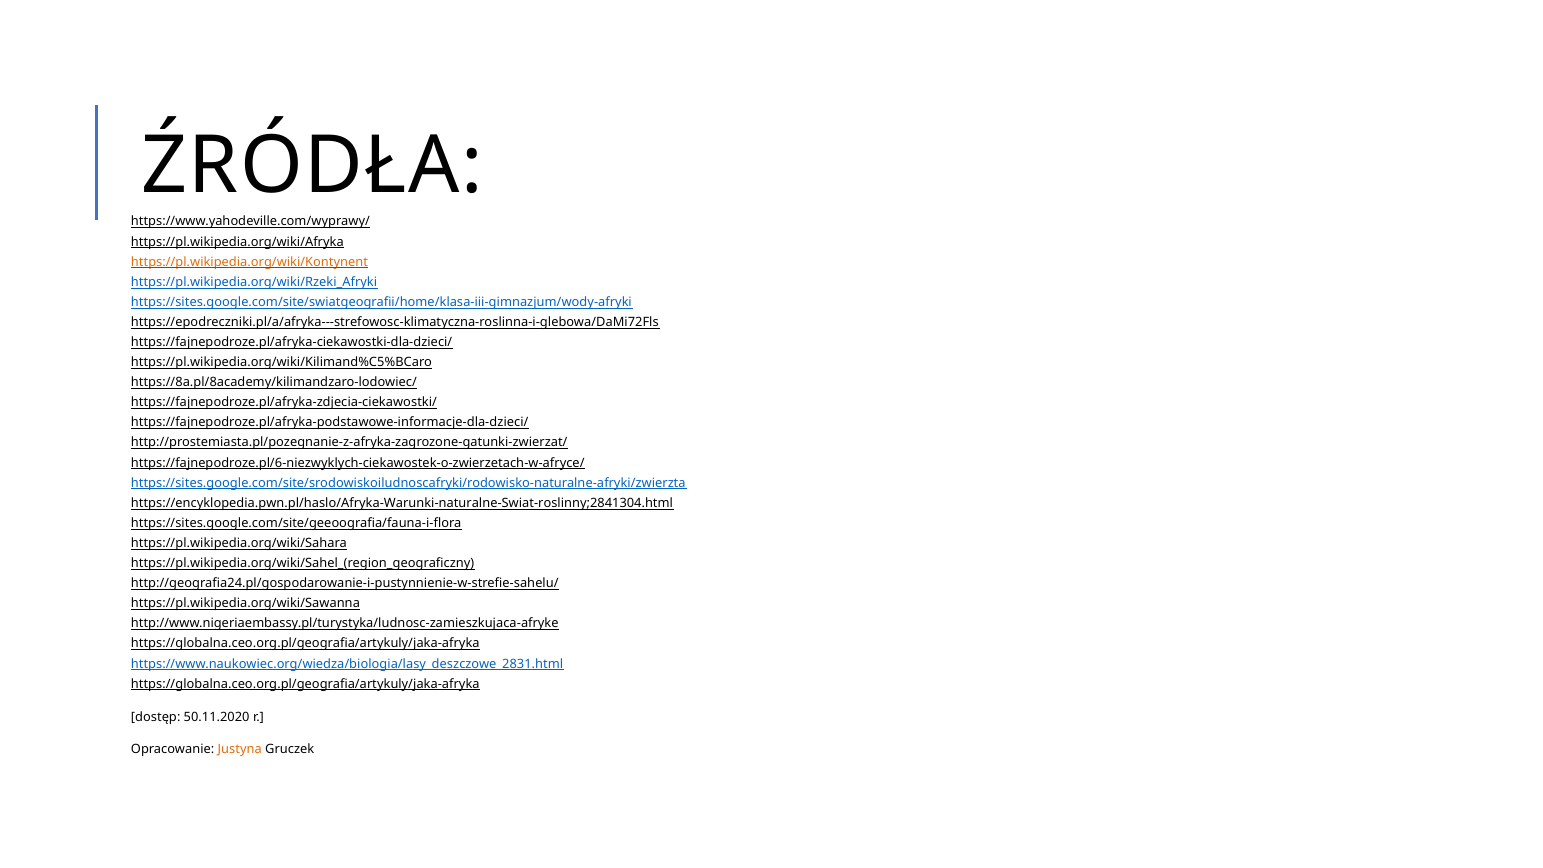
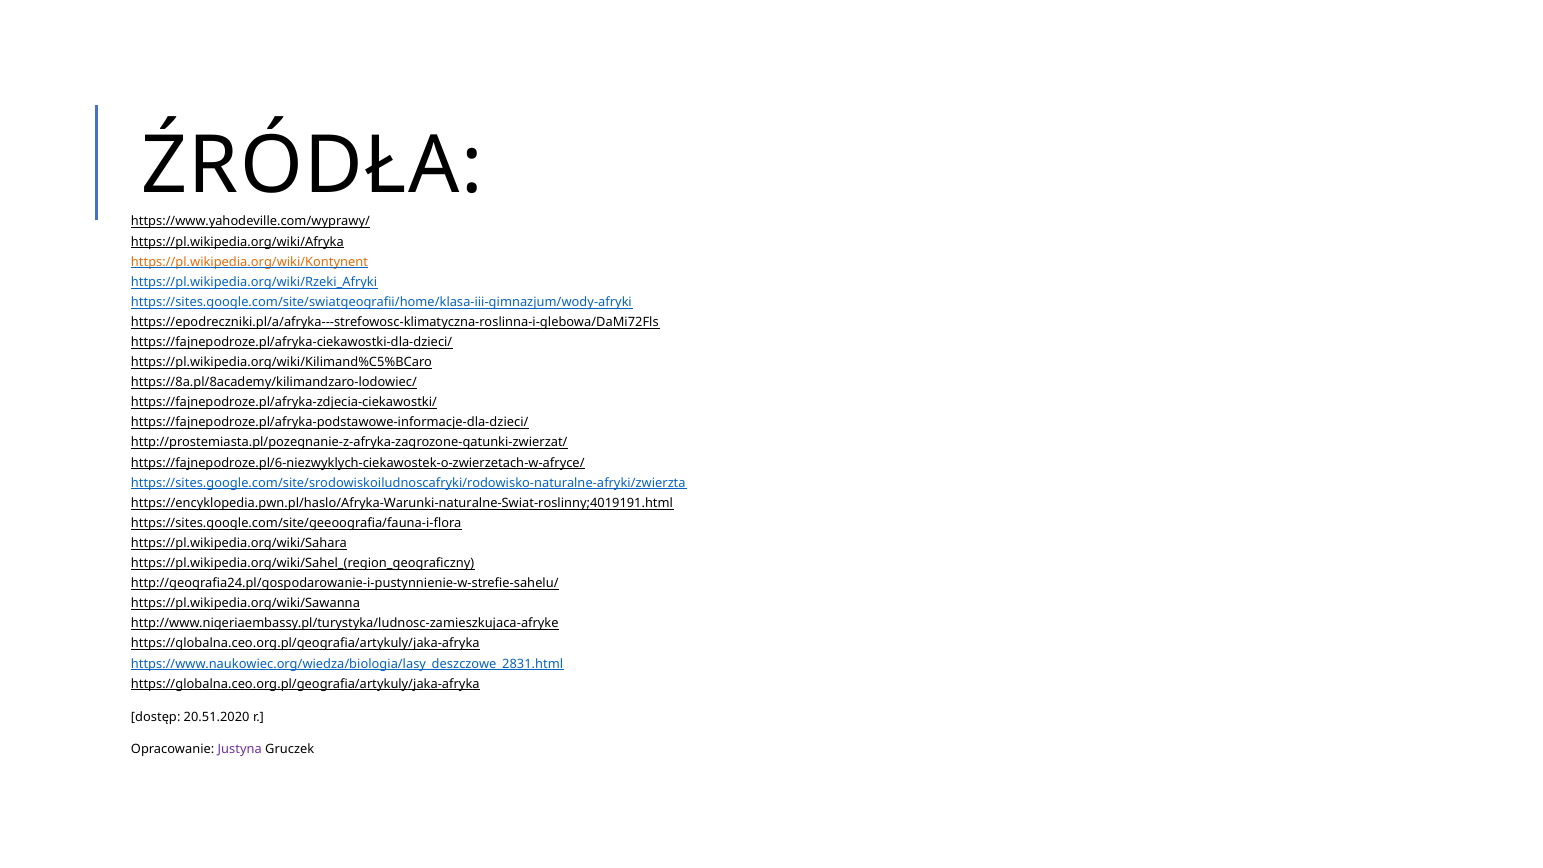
https://encyklopedia.pwn.pl/haslo/Afryka-Warunki-naturalne-Swiat-roslinny;2841304.html: https://encyklopedia.pwn.pl/haslo/Afryka-Warunki-naturalne-Swiat-roslinny;2841304.html -> https://encyklopedia.pwn.pl/haslo/Afryka-Warunki-naturalne-Swiat-roslinny;4019191.html
50.11.2020: 50.11.2020 -> 20.51.2020
Justyna colour: orange -> purple
